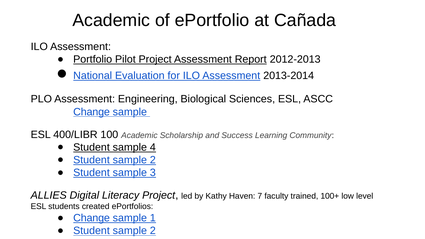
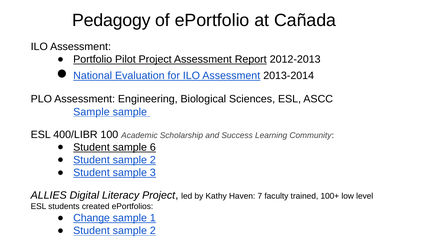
Academic at (111, 20): Academic -> Pedagogy
Change at (92, 112): Change -> Sample
4: 4 -> 6
